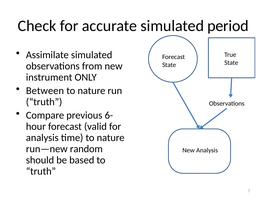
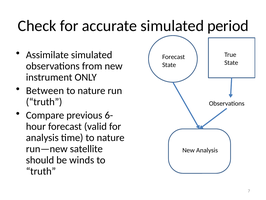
random: random -> satellite
based: based -> winds
